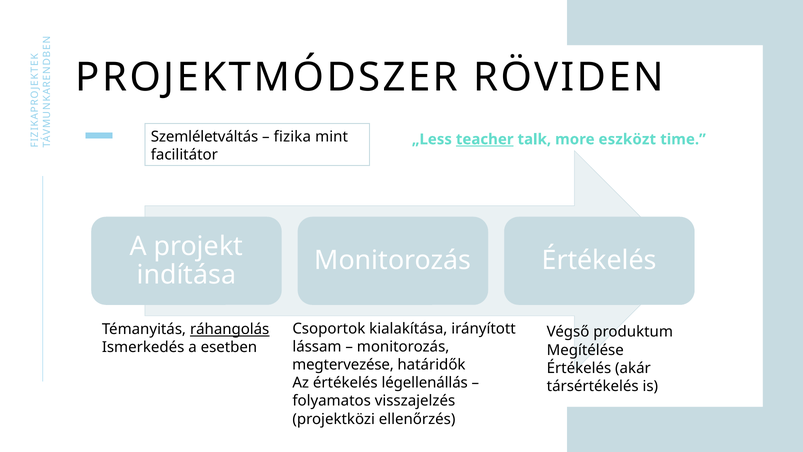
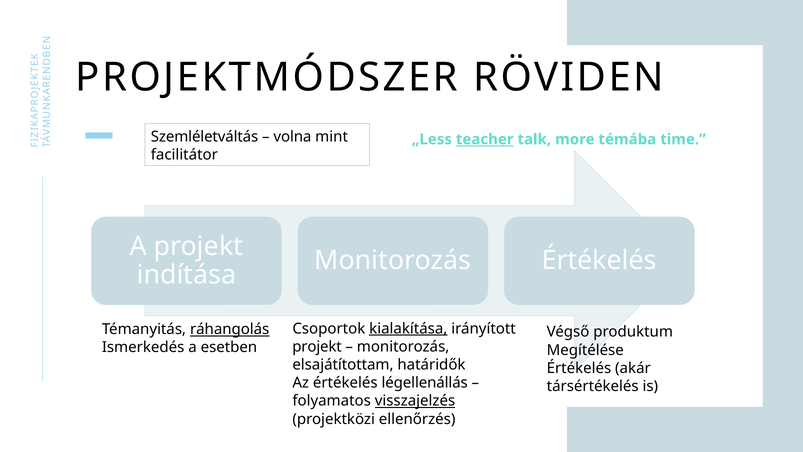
fizika: fizika -> volna
eszközt: eszközt -> témába
kialakítása underline: none -> present
lássam at (317, 346): lássam -> projekt
megtervezése: megtervezése -> elsajátítottam
visszajelzés underline: none -> present
